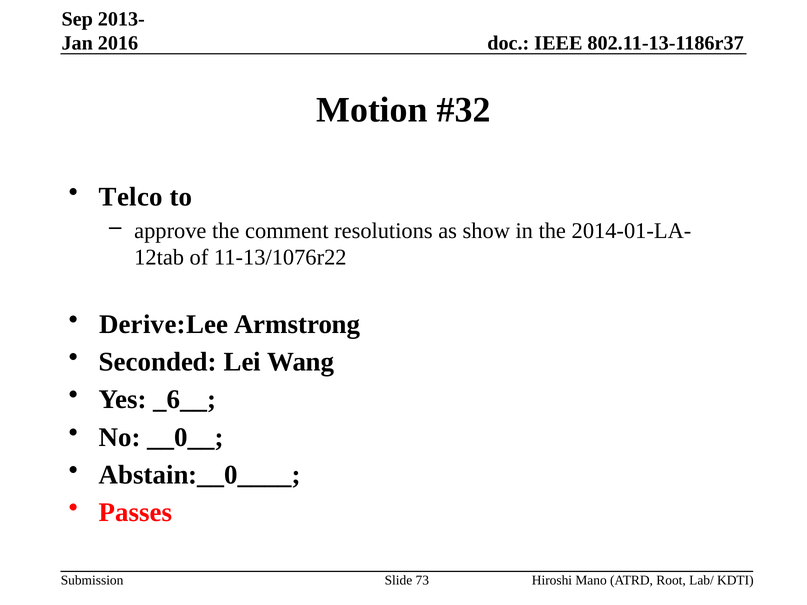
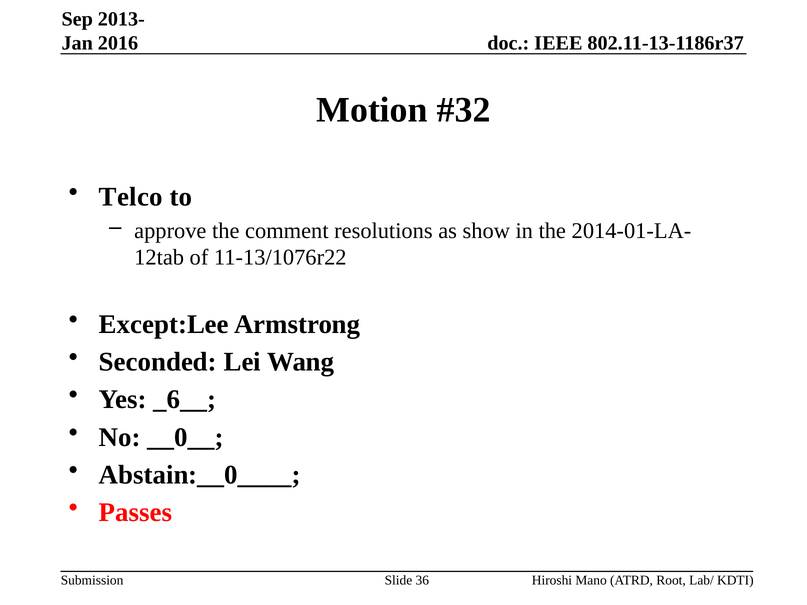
Derive:Lee: Derive:Lee -> Except:Lee
73: 73 -> 36
